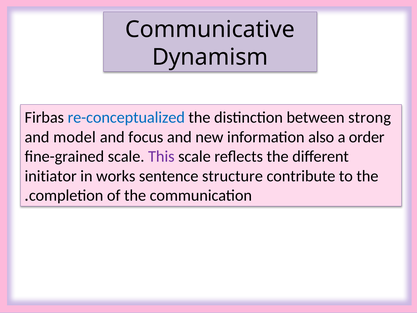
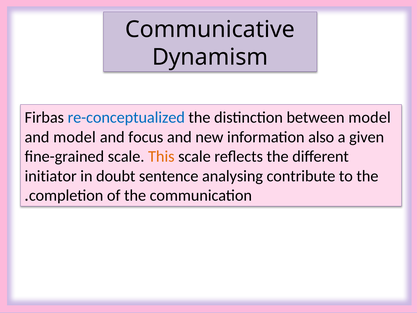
between strong: strong -> model
order: order -> given
This colour: purple -> orange
works: works -> doubt
structure: structure -> analysing
